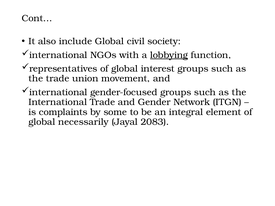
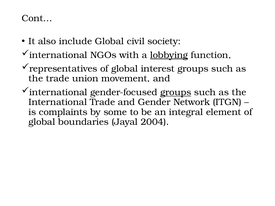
groups at (176, 92) underline: none -> present
necessarily: necessarily -> boundaries
2083: 2083 -> 2004
